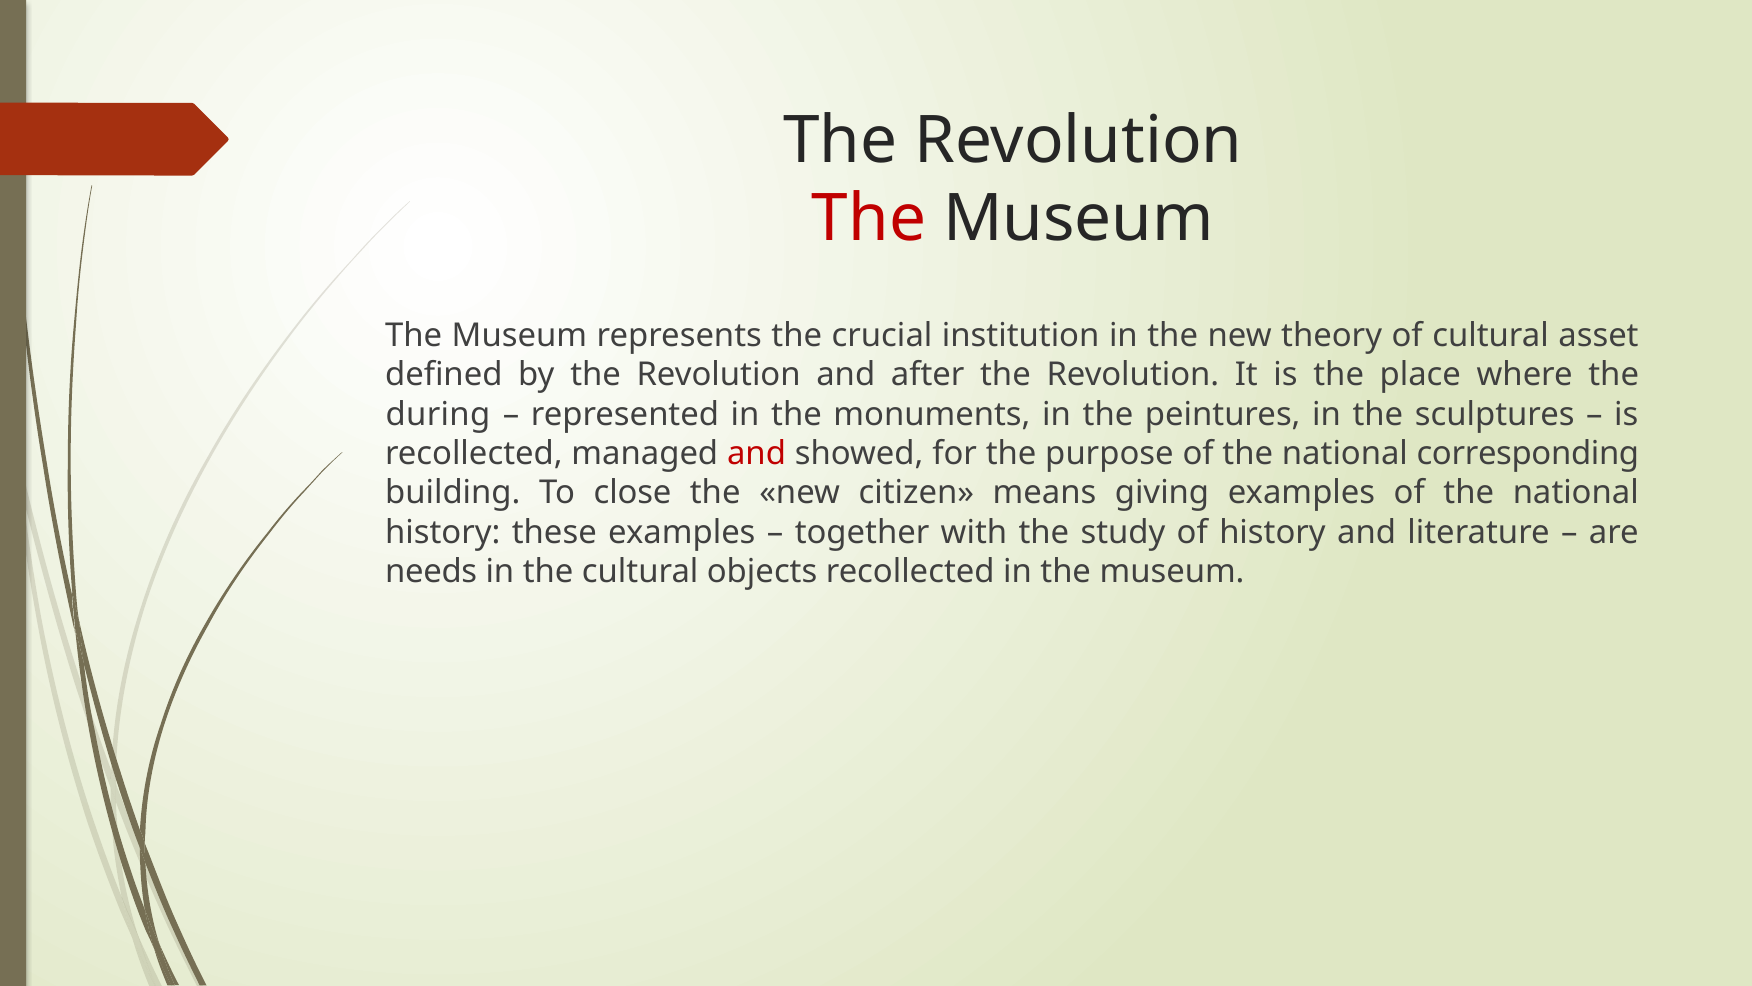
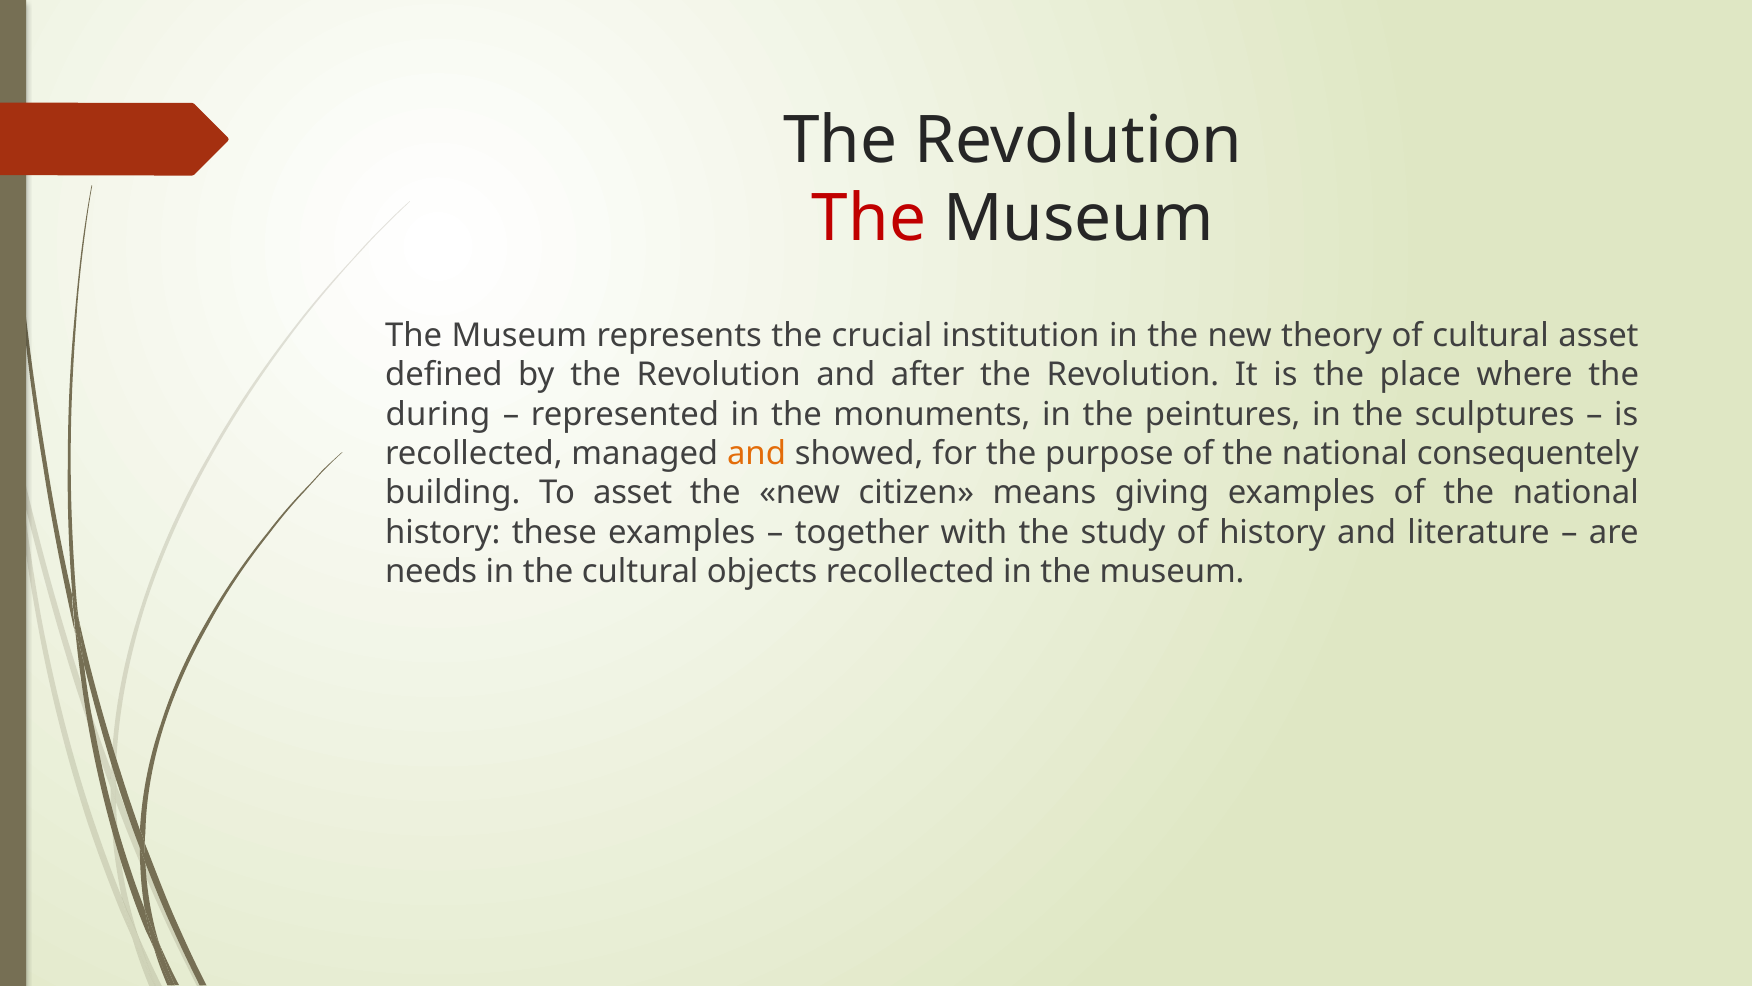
and at (756, 453) colour: red -> orange
corresponding: corresponding -> consequentely
To close: close -> asset
